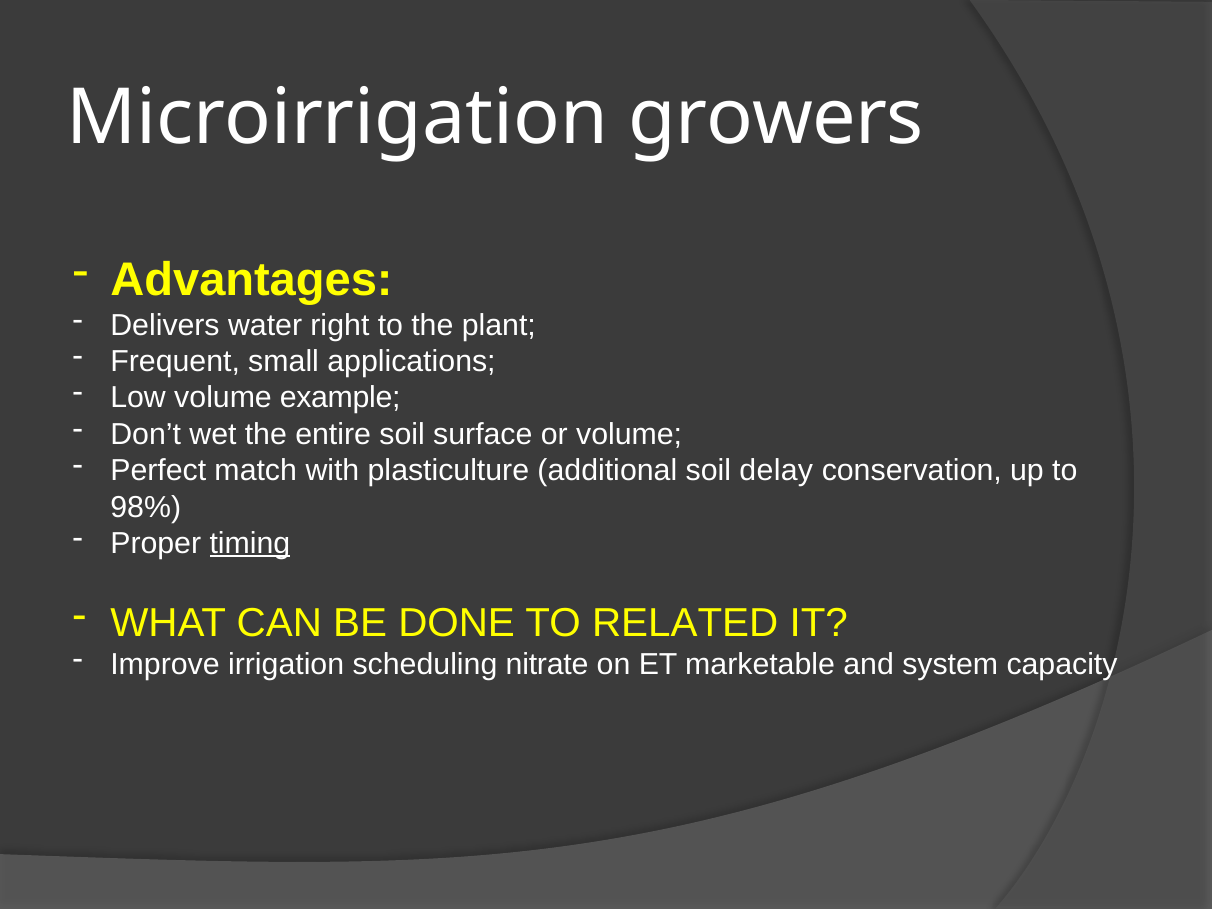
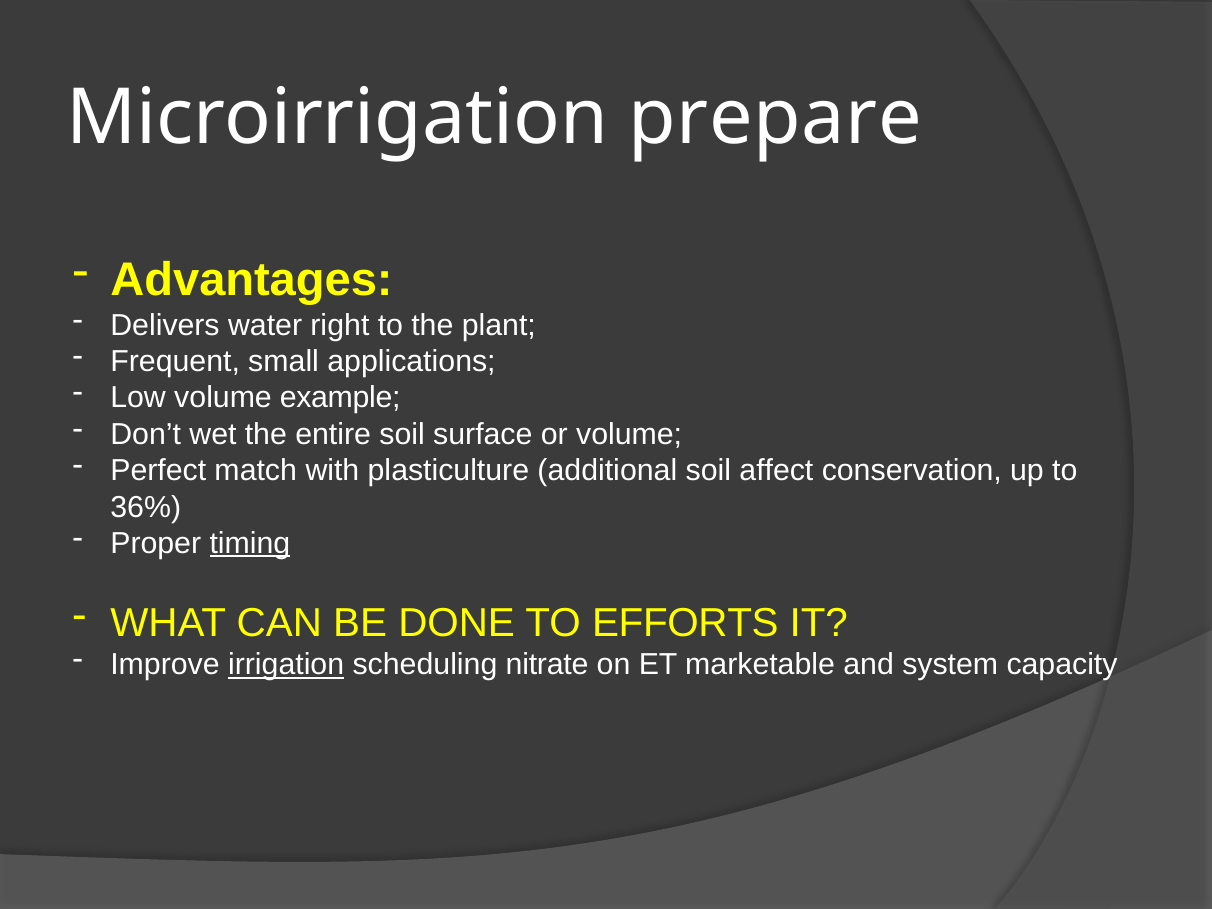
growers: growers -> prepare
delay: delay -> affect
98%: 98% -> 36%
RELATED: RELATED -> EFFORTS
irrigation underline: none -> present
